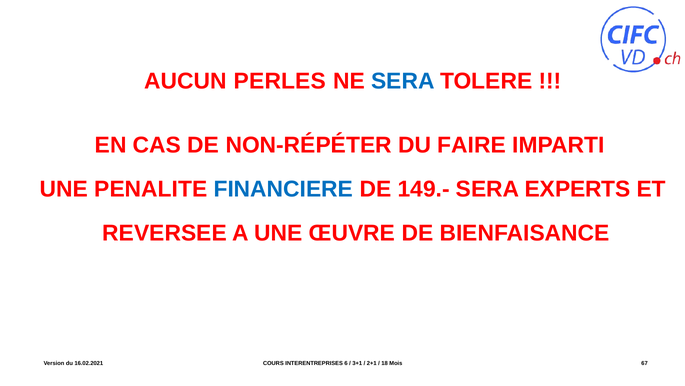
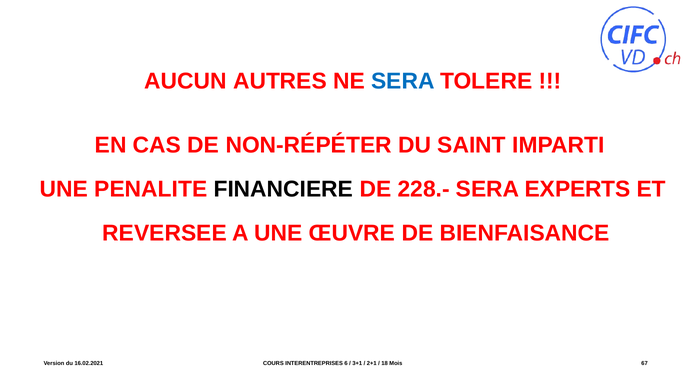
PERLES: PERLES -> AUTRES
FAIRE: FAIRE -> SAINT
FINANCIERE colour: blue -> black
149.-: 149.- -> 228.-
